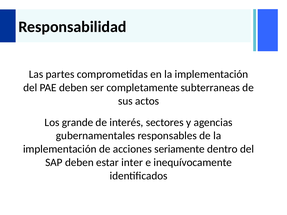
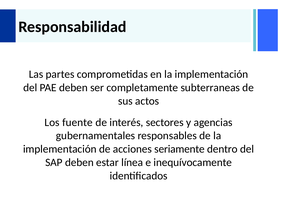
grande: grande -> fuente
inter: inter -> línea
